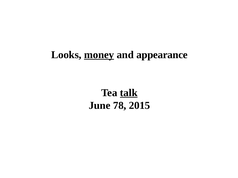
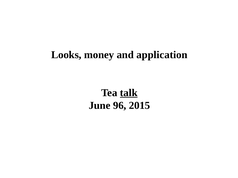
money underline: present -> none
appearance: appearance -> application
78: 78 -> 96
